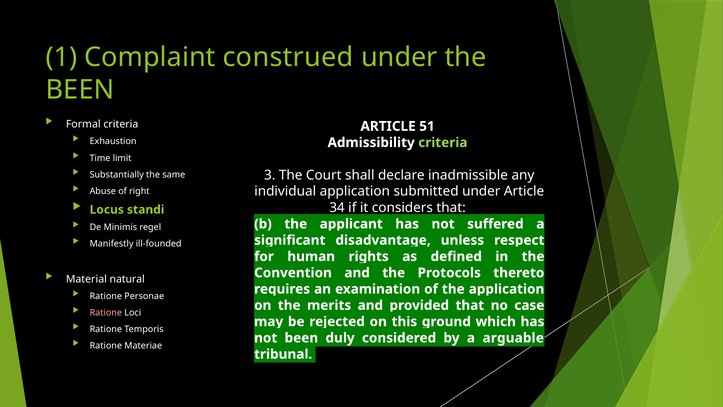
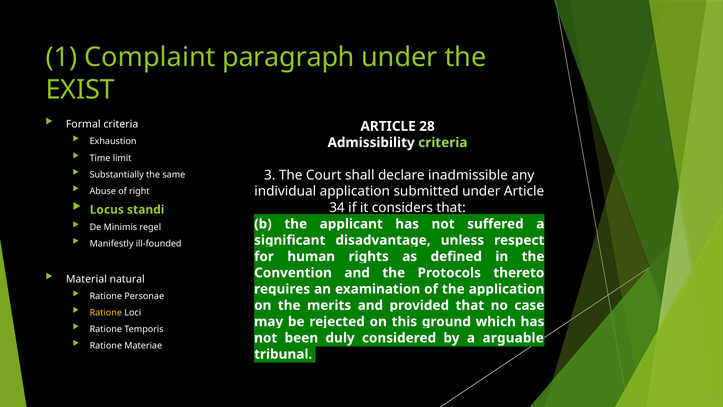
construed: construed -> paragraph
BEEN at (80, 90): BEEN -> EXIST
51: 51 -> 28
Ratione at (106, 313) colour: pink -> yellow
